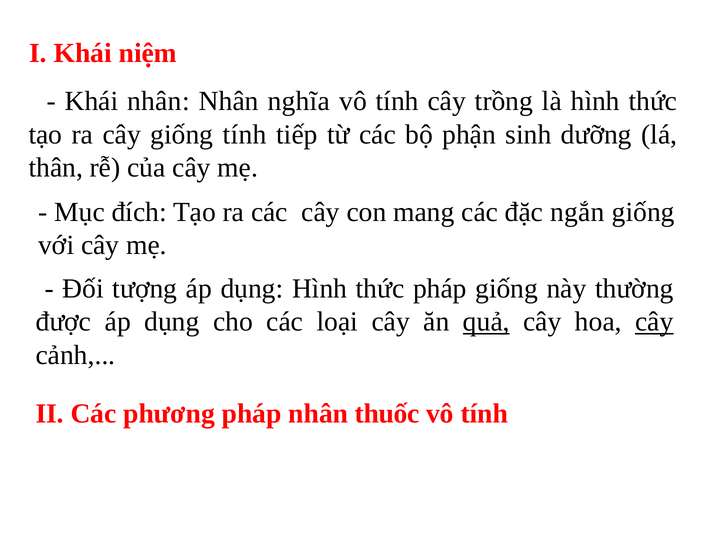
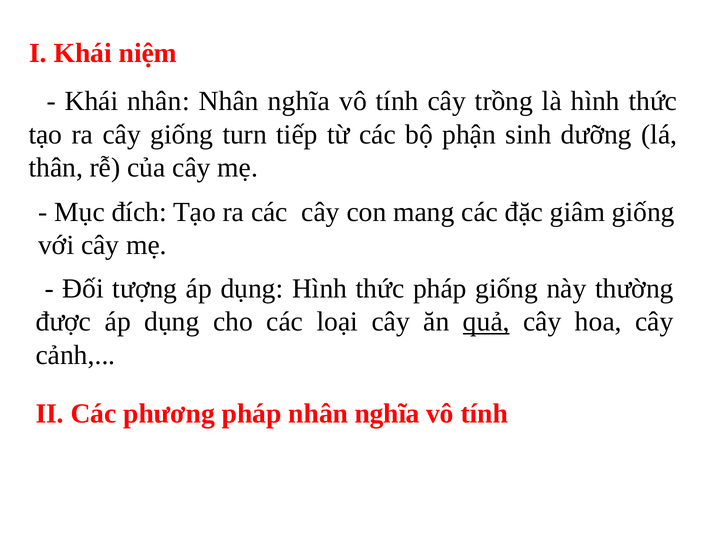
giống tính: tính -> turn
ngắn: ngắn -> giâm
cây at (654, 322) underline: present -> none
pháp nhân thuốc: thuốc -> nghĩa
